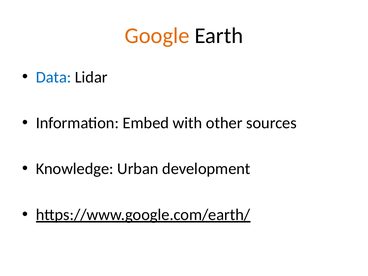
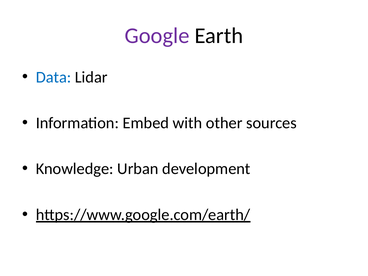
Google colour: orange -> purple
